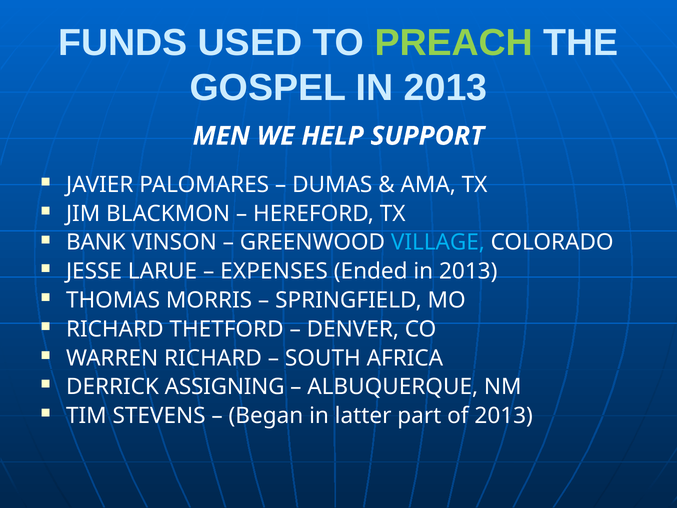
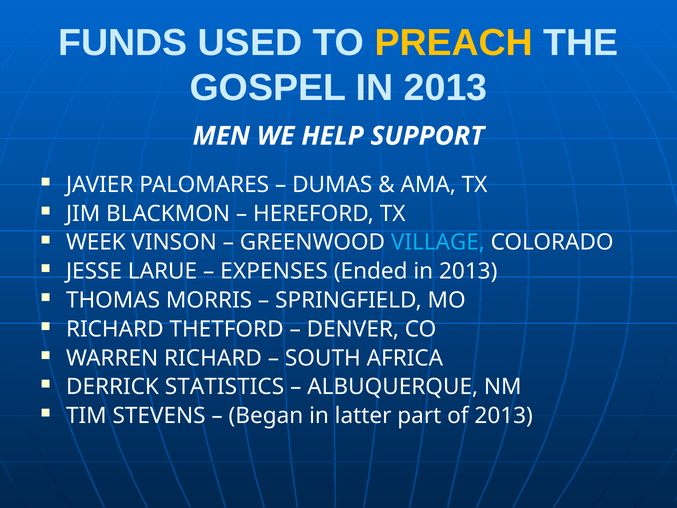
PREACH colour: light green -> yellow
BANK: BANK -> WEEK
ASSIGNING: ASSIGNING -> STATISTICS
